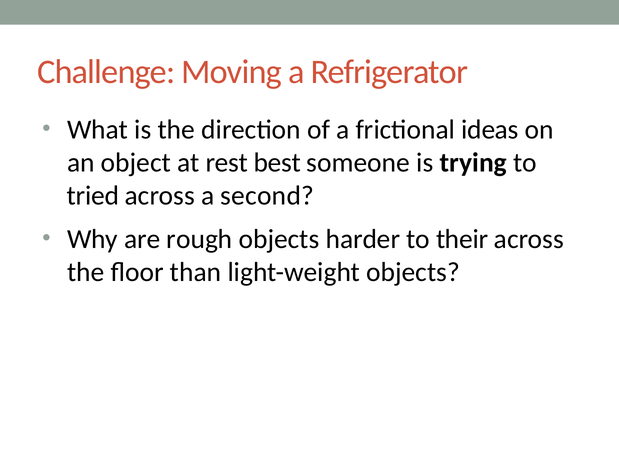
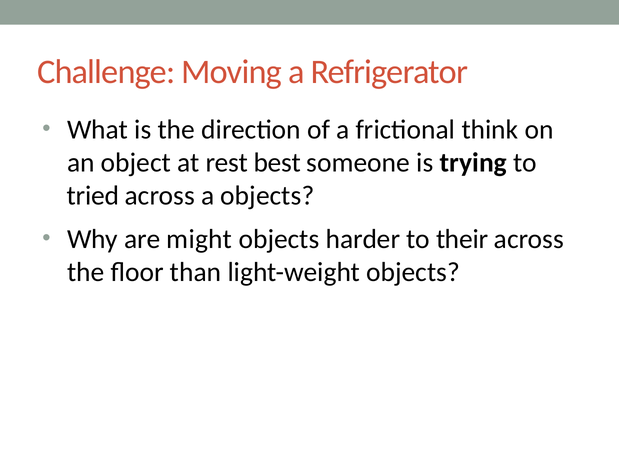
ideas: ideas -> think
a second: second -> objects
rough: rough -> might
